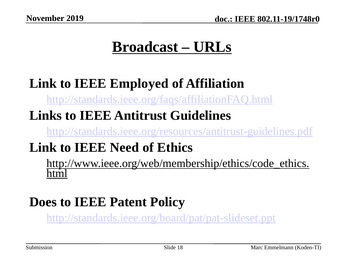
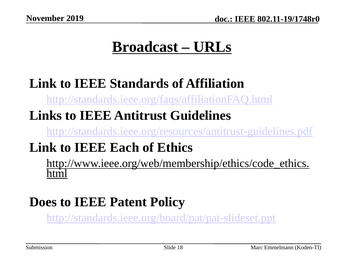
Employed: Employed -> Standards
Need: Need -> Each
